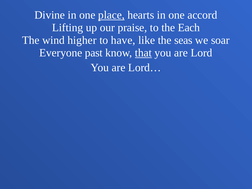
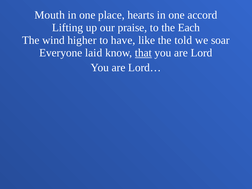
Divine: Divine -> Mouth
place underline: present -> none
seas: seas -> told
past: past -> laid
